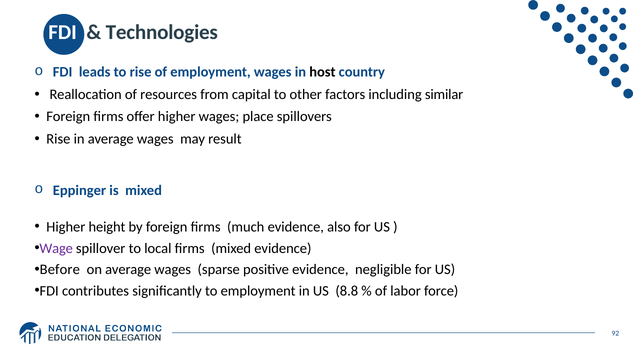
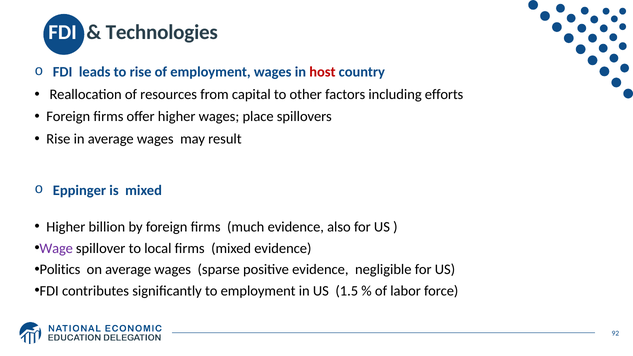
host colour: black -> red
similar: similar -> efforts
height: height -> billion
Before: Before -> Politics
8.8: 8.8 -> 1.5
